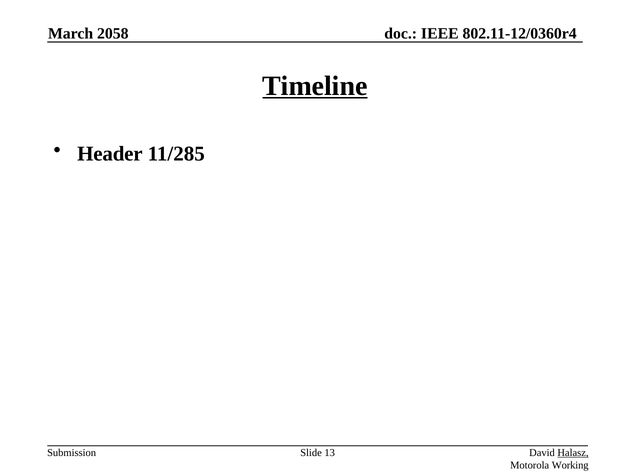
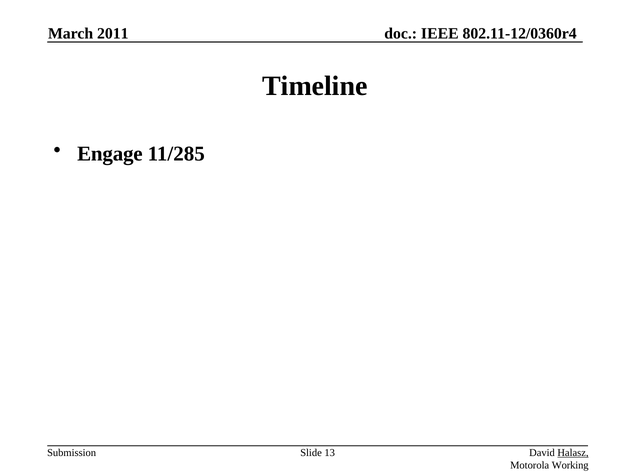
2058: 2058 -> 2011
Timeline underline: present -> none
Header: Header -> Engage
